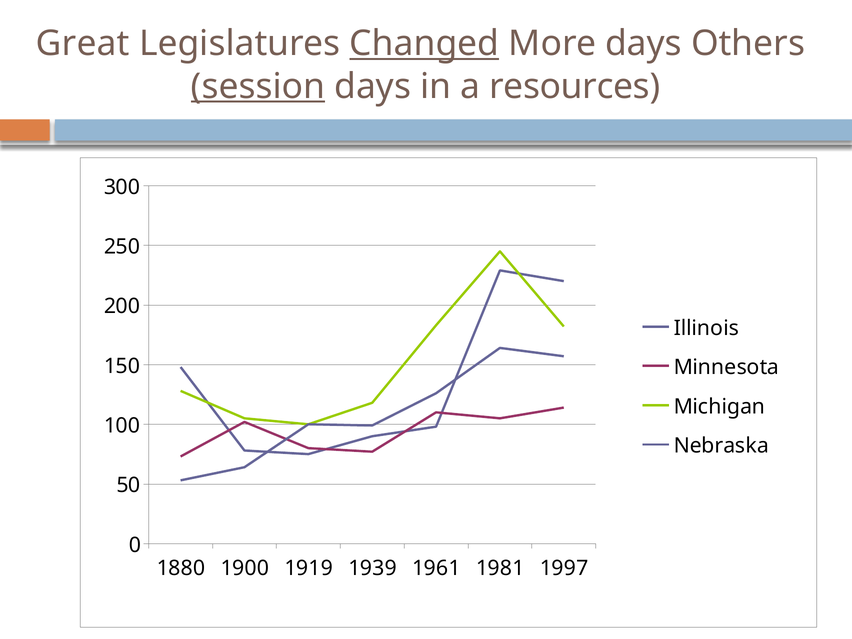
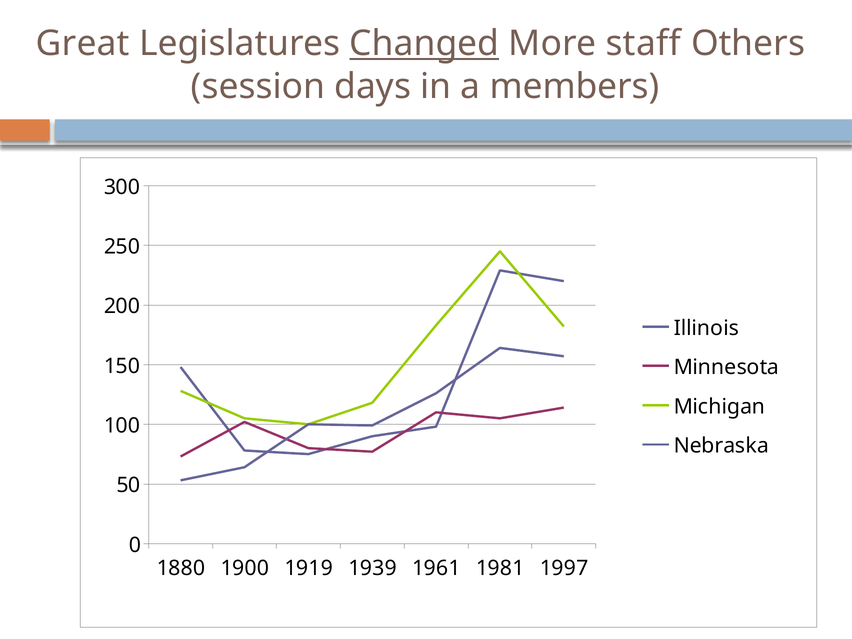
More days: days -> staff
session underline: present -> none
resources: resources -> members
